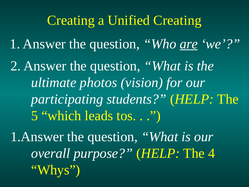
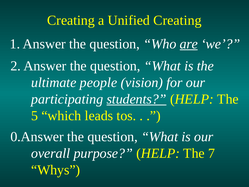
photos: photos -> people
students underline: none -> present
1.Answer: 1.Answer -> 0.Answer
4: 4 -> 7
